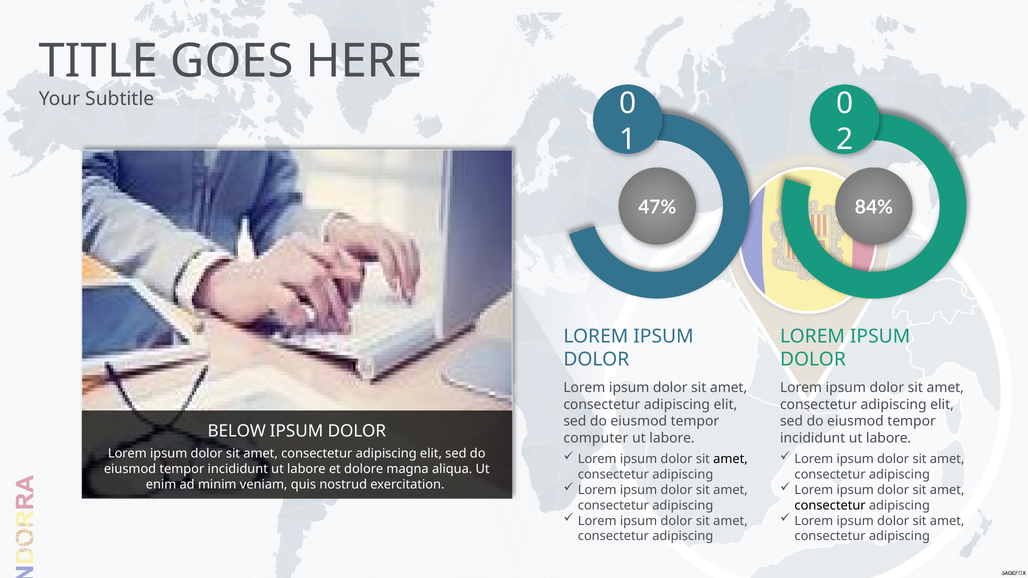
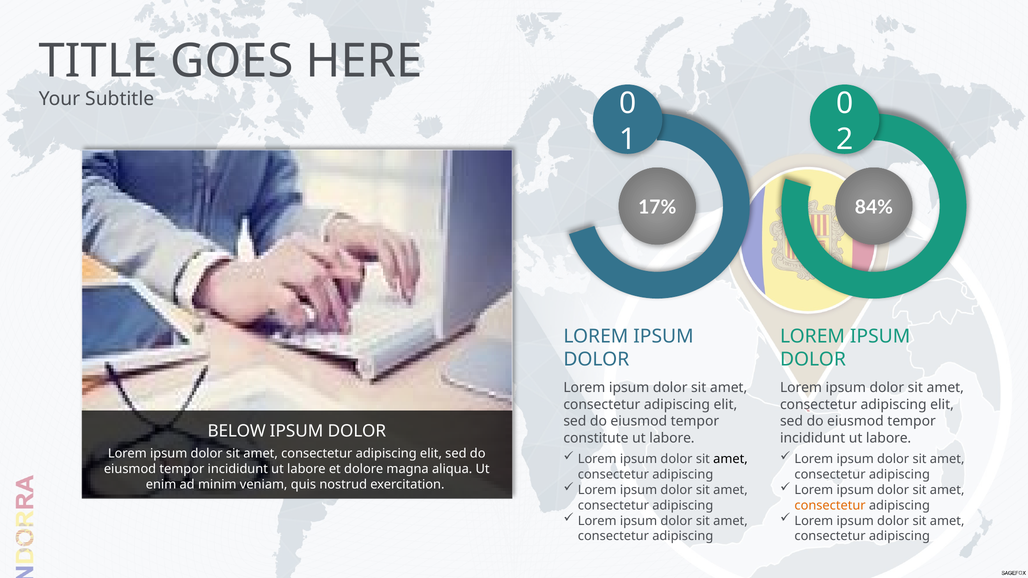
47%: 47% -> 17%
computer: computer -> constitute
consectetur at (830, 506) colour: black -> orange
